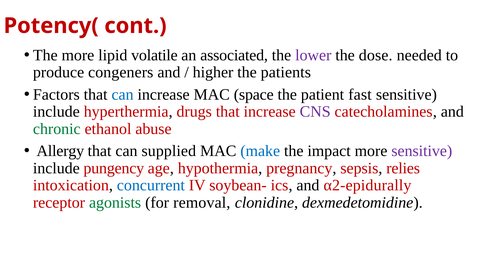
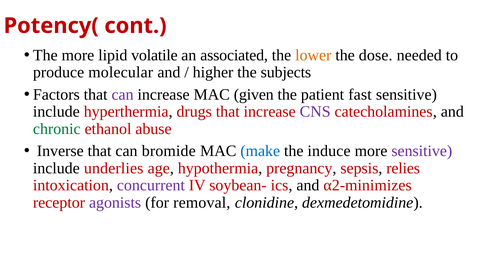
lower colour: purple -> orange
congeners: congeners -> molecular
patients: patients -> subjects
can at (123, 95) colour: blue -> purple
space: space -> given
Allergy: Allergy -> Inverse
supplied: supplied -> bromide
impact: impact -> induce
pungency: pungency -> underlies
concurrent colour: blue -> purple
α2-epidurally: α2-epidurally -> α2-minimizes
agonists colour: green -> purple
